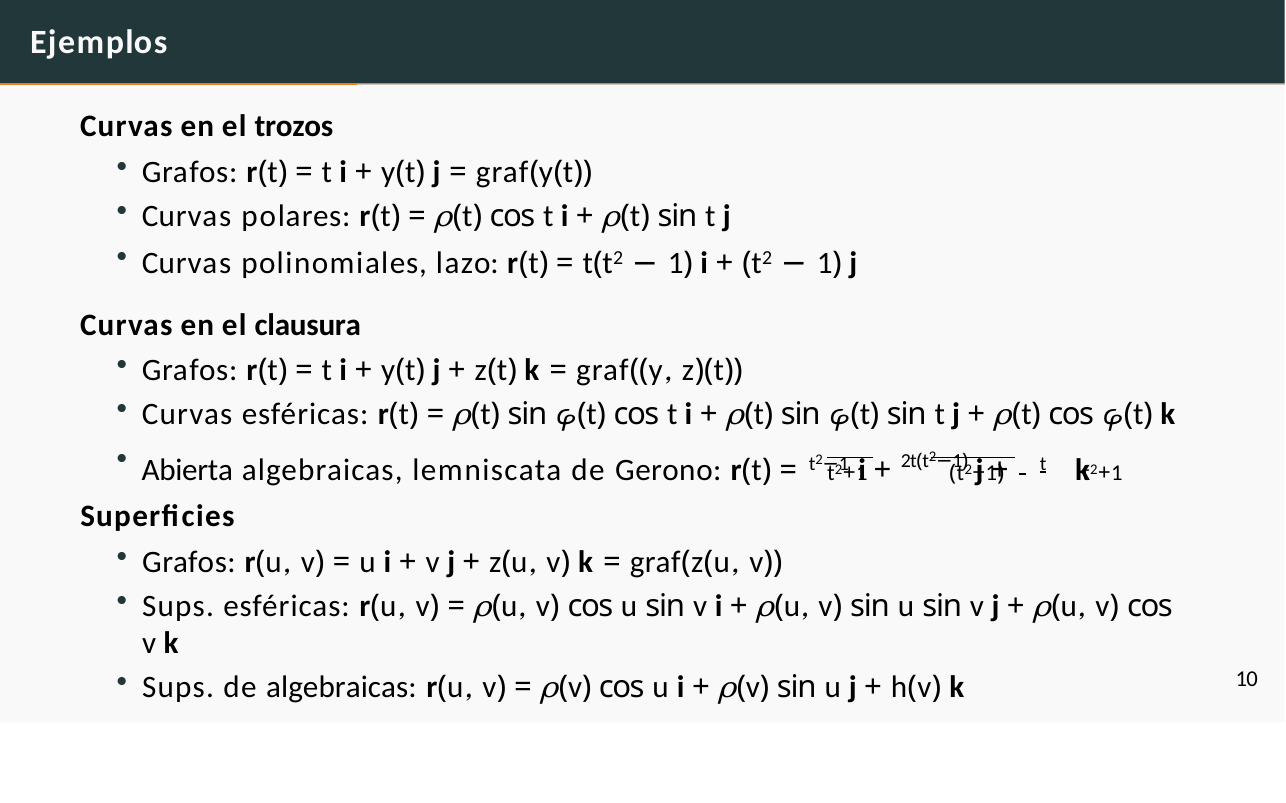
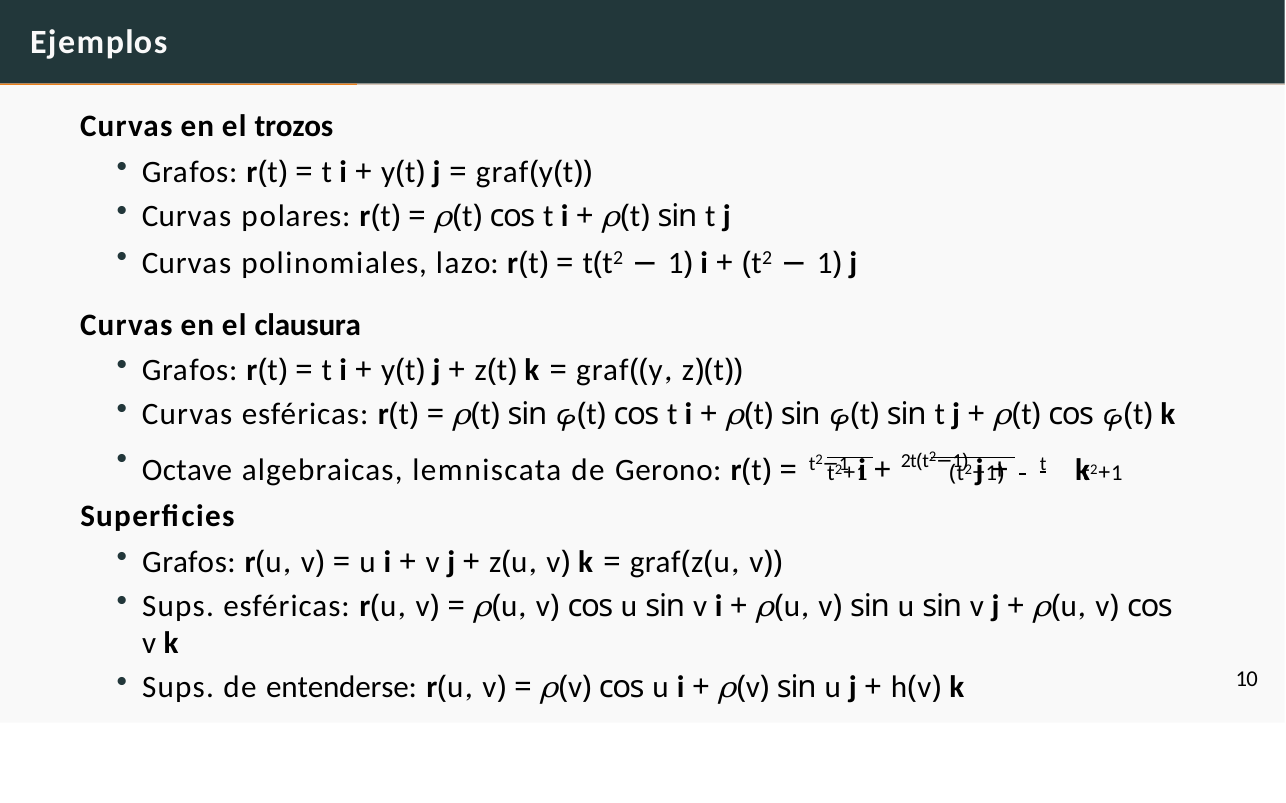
Abierta: Abierta -> Octave
de algebraicas: algebraicas -> entenderse
